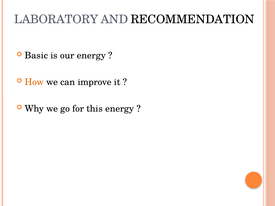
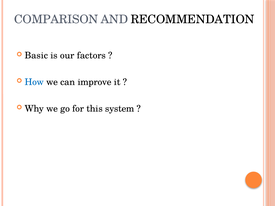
LABORATORY: LABORATORY -> COMPARISON
our energy: energy -> factors
How colour: orange -> blue
this energy: energy -> system
